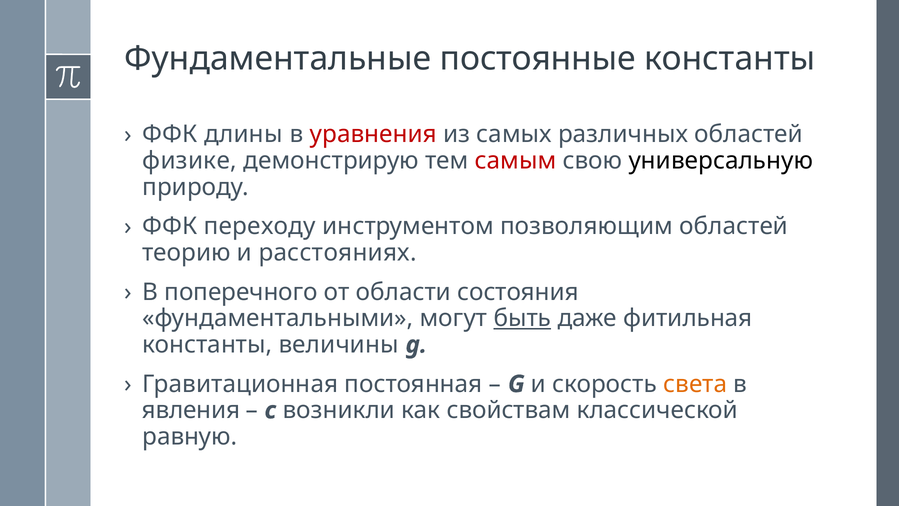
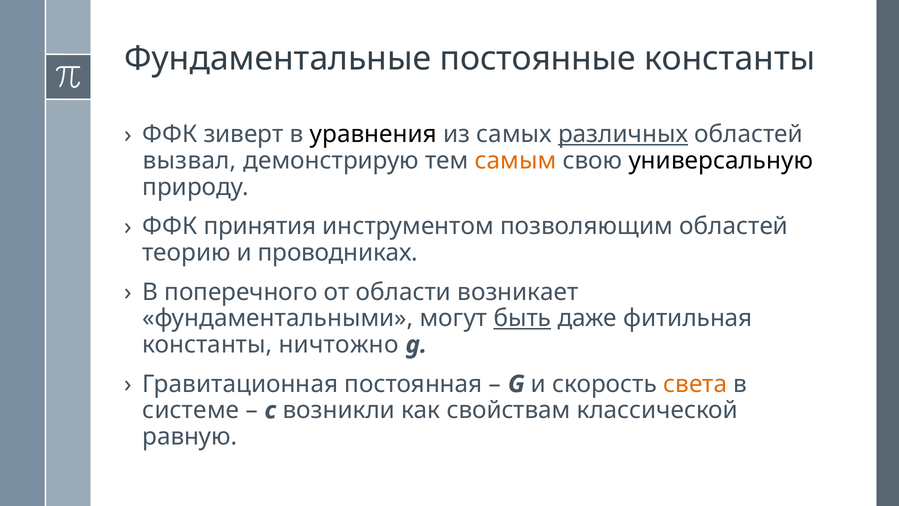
длины: длины -> зиверт
уравнения colour: red -> black
различных underline: none -> present
физике: физике -> вызвал
самым colour: red -> orange
переходу: переходу -> принятия
расстояниях: расстояниях -> проводниках
состояния: состояния -> возникает
величины: величины -> ничтожно
явления: явления -> системе
